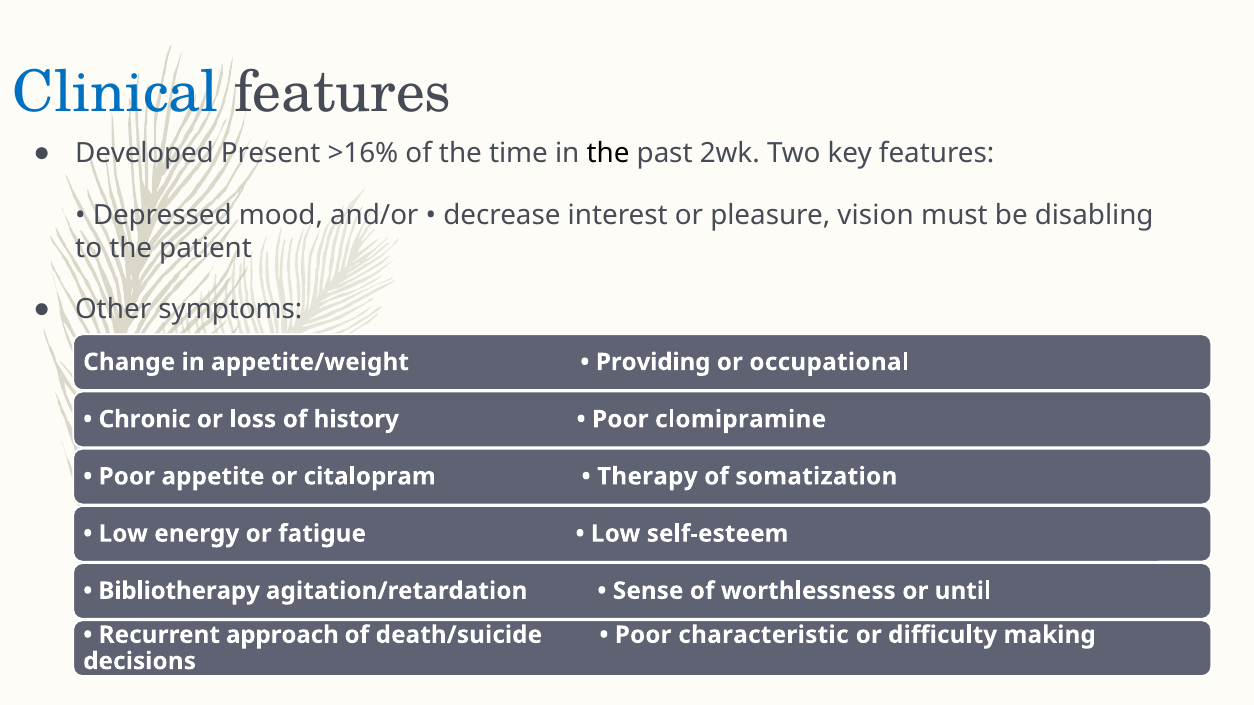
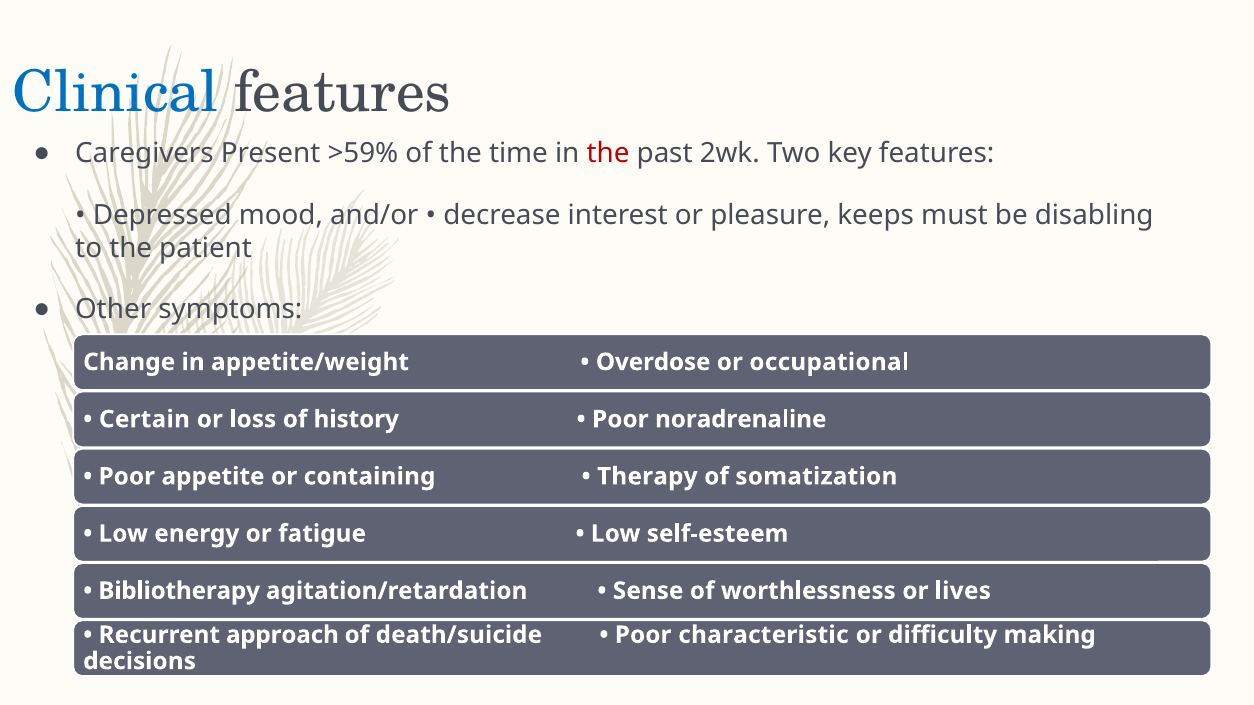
Developed: Developed -> Caregivers
>16%: >16% -> >59%
the at (608, 154) colour: black -> red
vision: vision -> keeps
Providing: Providing -> Overdose
Chronic: Chronic -> Certain
clomipramine: clomipramine -> noradrenaline
citalopram: citalopram -> containing
until: until -> lives
